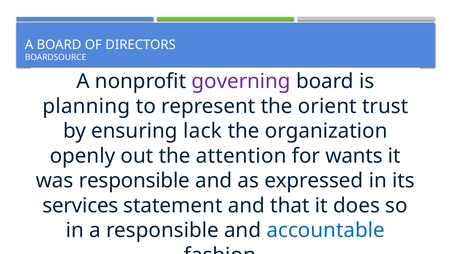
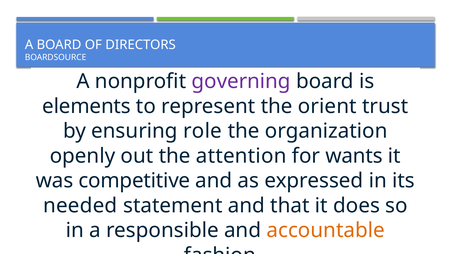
planning: planning -> elements
lack: lack -> role
was responsible: responsible -> competitive
services: services -> needed
accountable colour: blue -> orange
